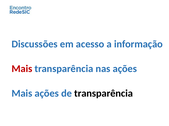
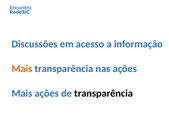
Mais at (22, 69) colour: red -> orange
